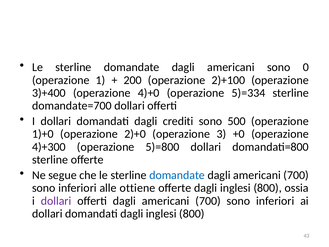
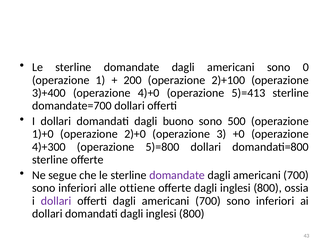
5)=334: 5)=334 -> 5)=413
crediti: crediti -> buono
domandate at (177, 175) colour: blue -> purple
